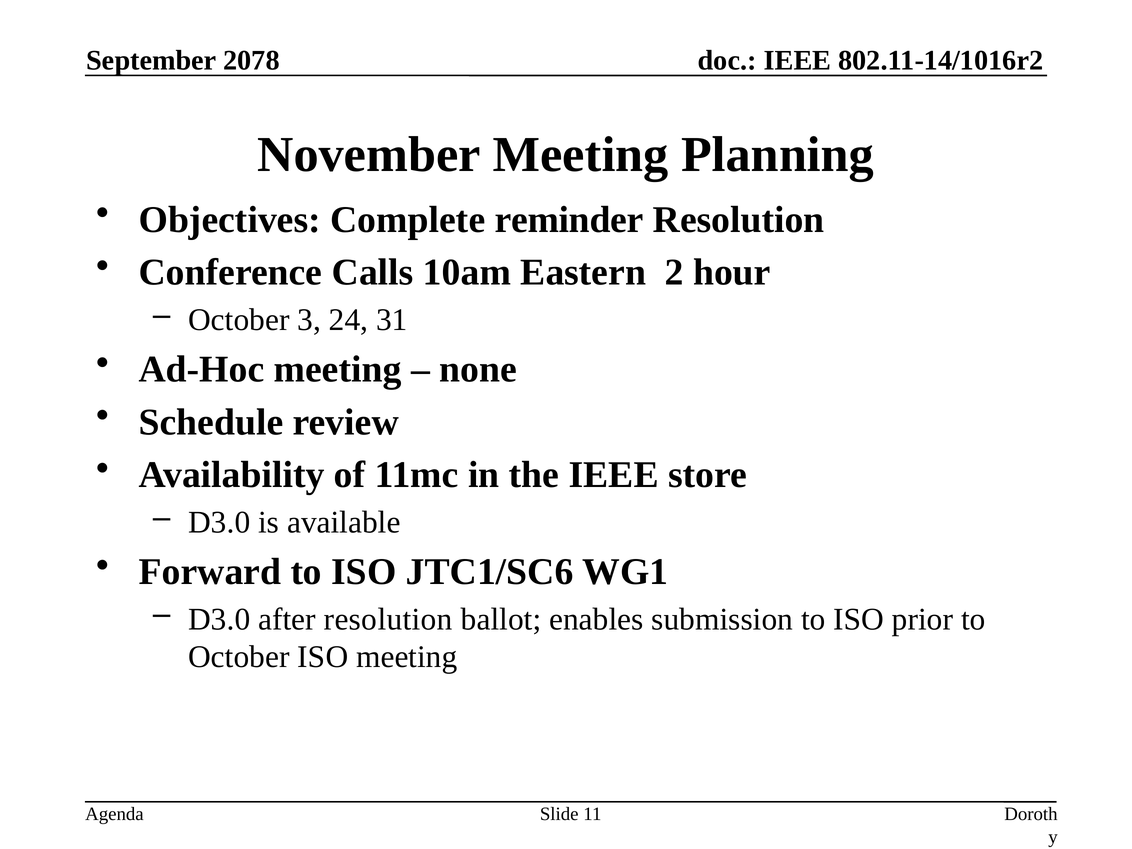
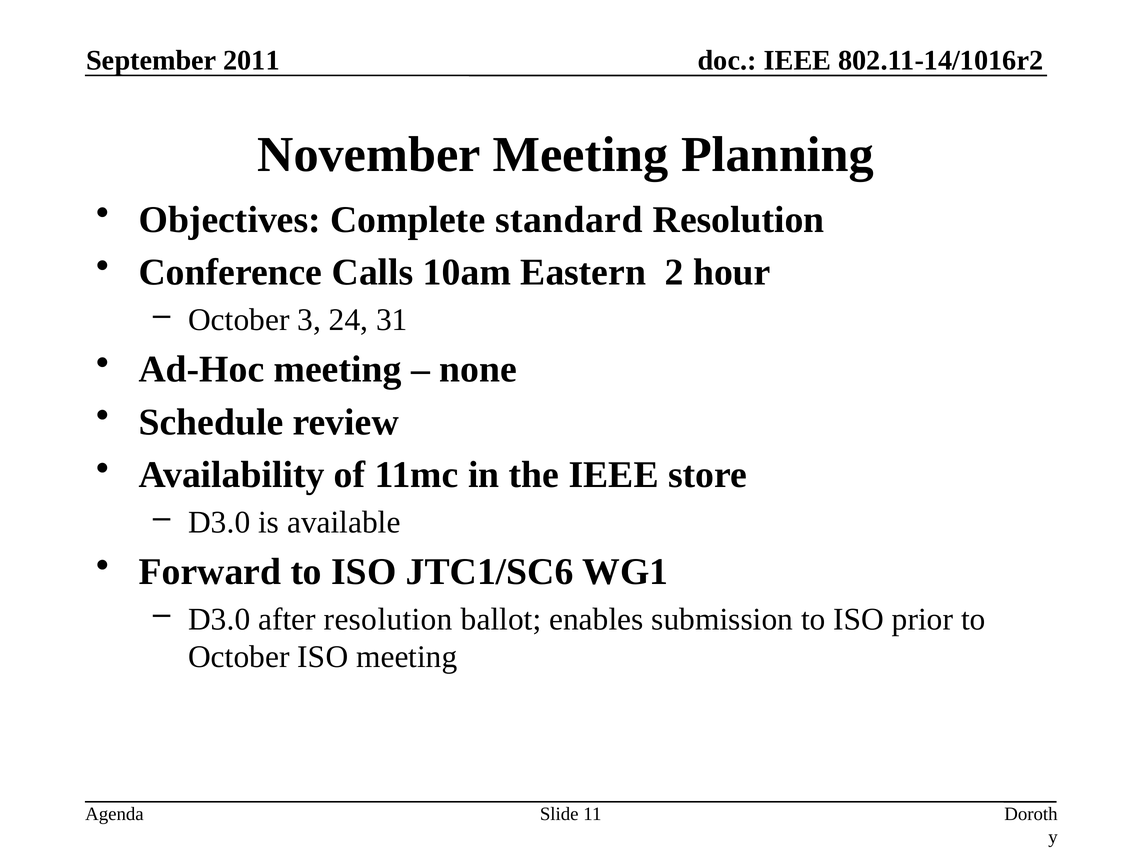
2078: 2078 -> 2011
reminder: reminder -> standard
